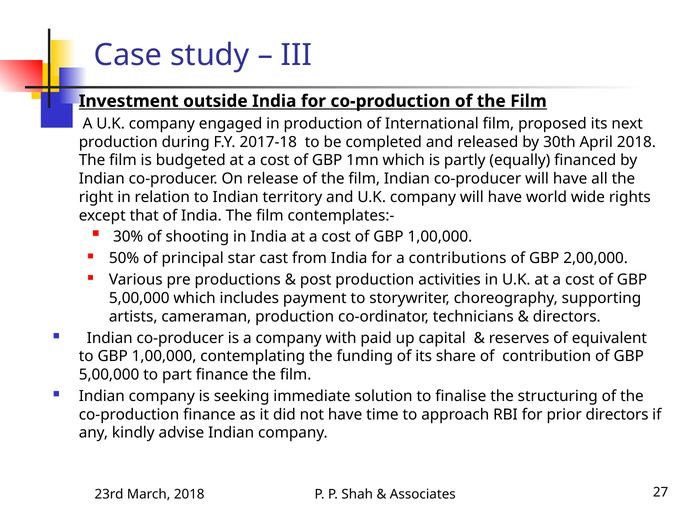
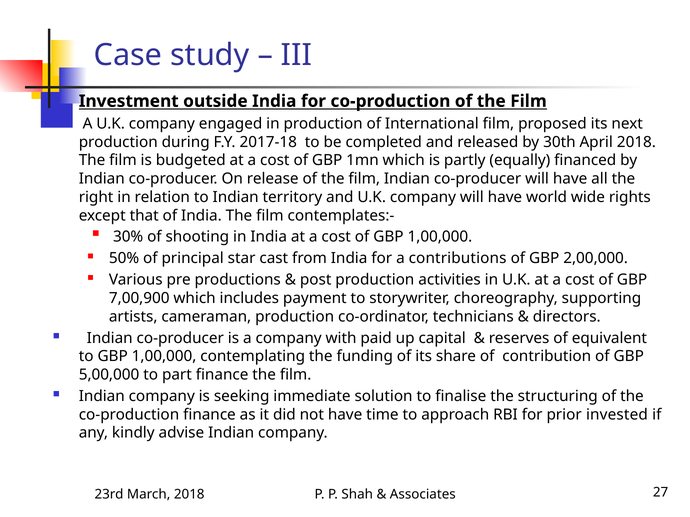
5,00,000 at (139, 298): 5,00,000 -> 7,00,900
prior directors: directors -> invested
